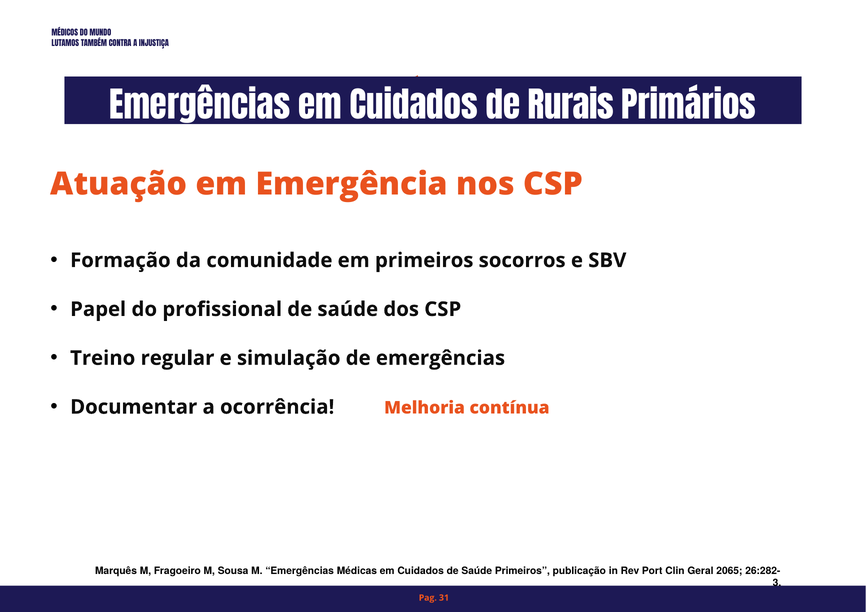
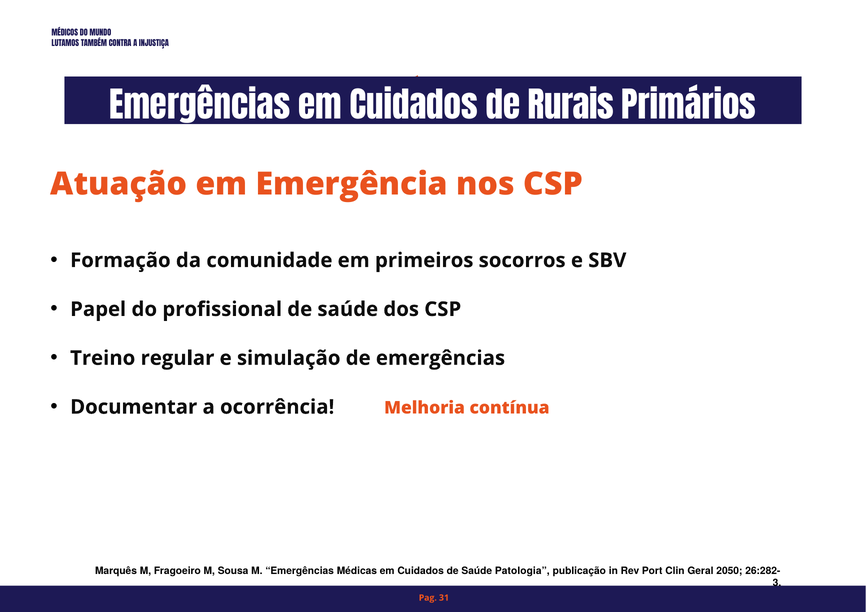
Saúde Primeiros: Primeiros -> Patologia
2065: 2065 -> 2050
